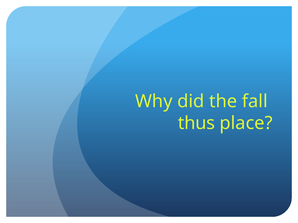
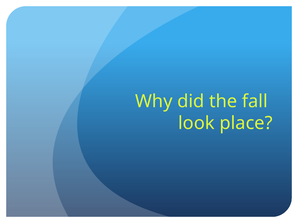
thus: thus -> look
